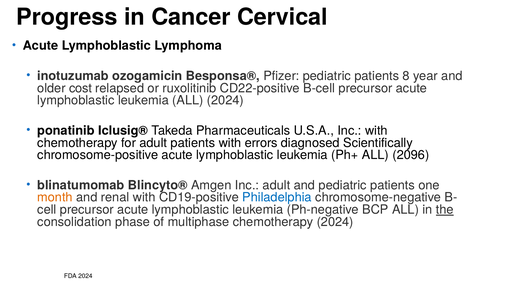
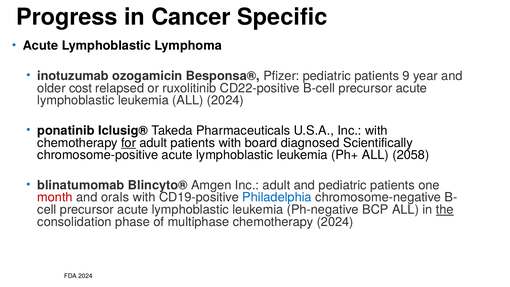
Cervical: Cervical -> Specific
8: 8 -> 9
for underline: none -> present
errors: errors -> board
2096: 2096 -> 2058
month colour: orange -> red
renal: renal -> orals
